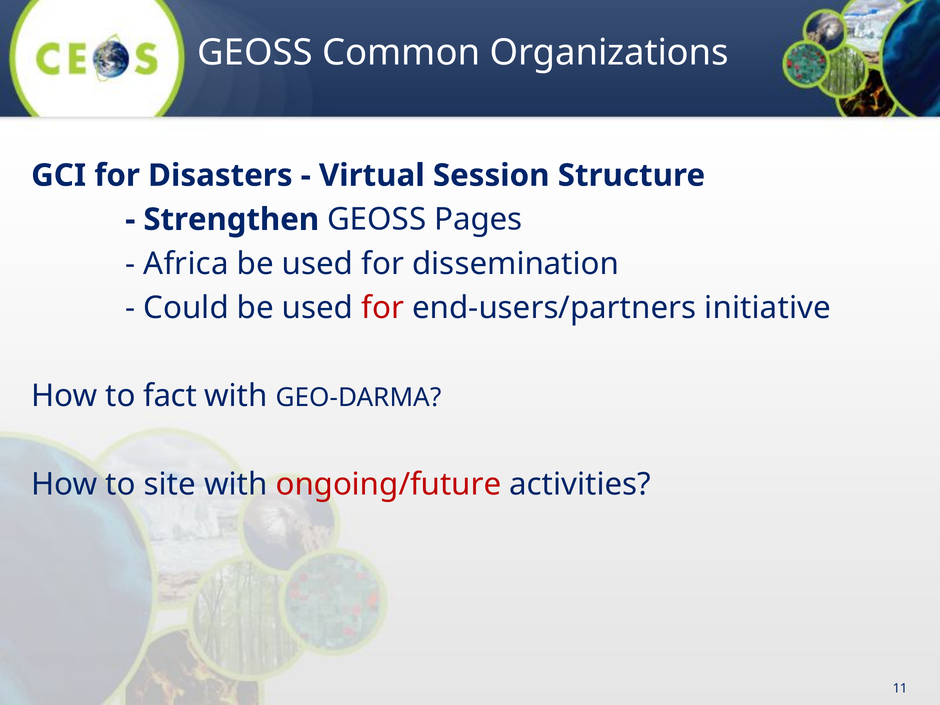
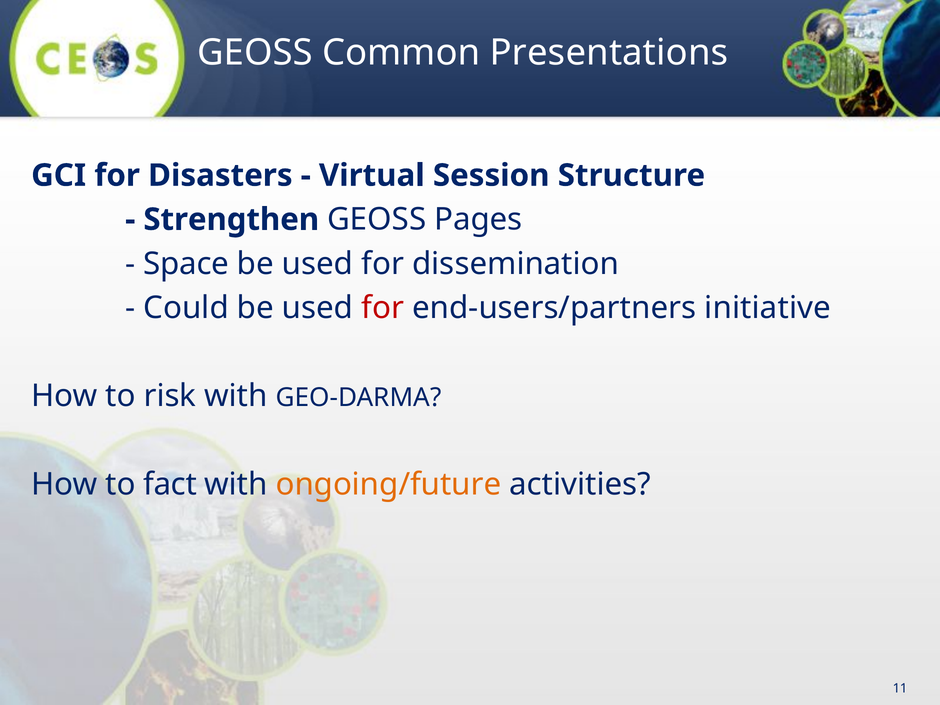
Organizations: Organizations -> Presentations
Africa: Africa -> Space
fact: fact -> risk
site: site -> fact
ongoing/future colour: red -> orange
